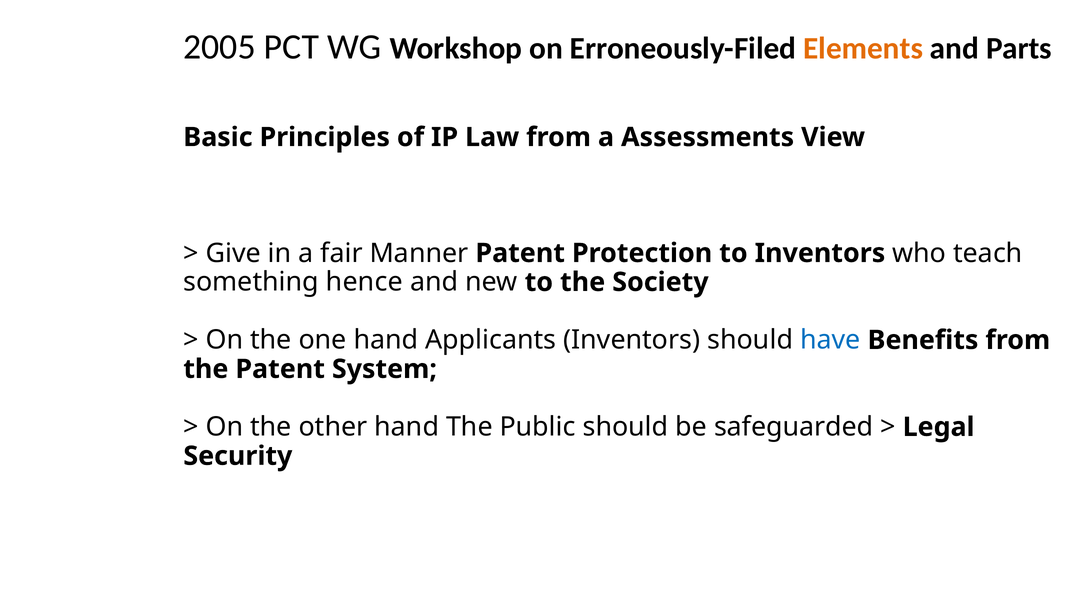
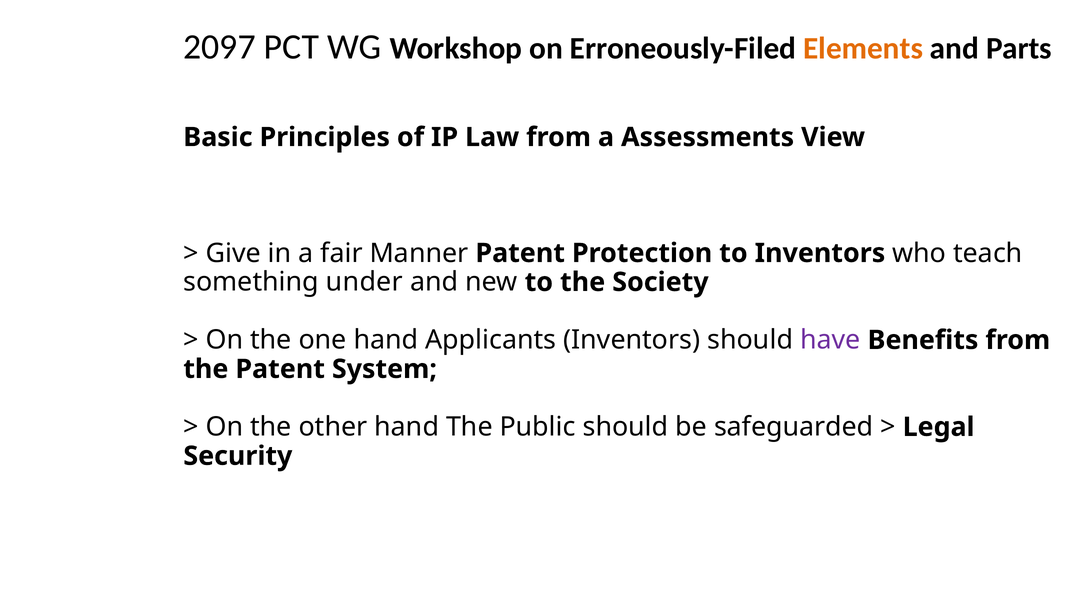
2005: 2005 -> 2097
hence: hence -> under
have colour: blue -> purple
